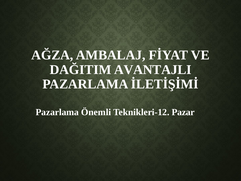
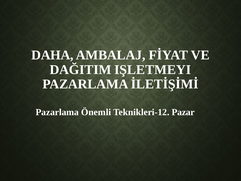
AĞZA: AĞZA -> DAHA
AVANTAJLI: AVANTAJLI -> IŞLETMEYI
